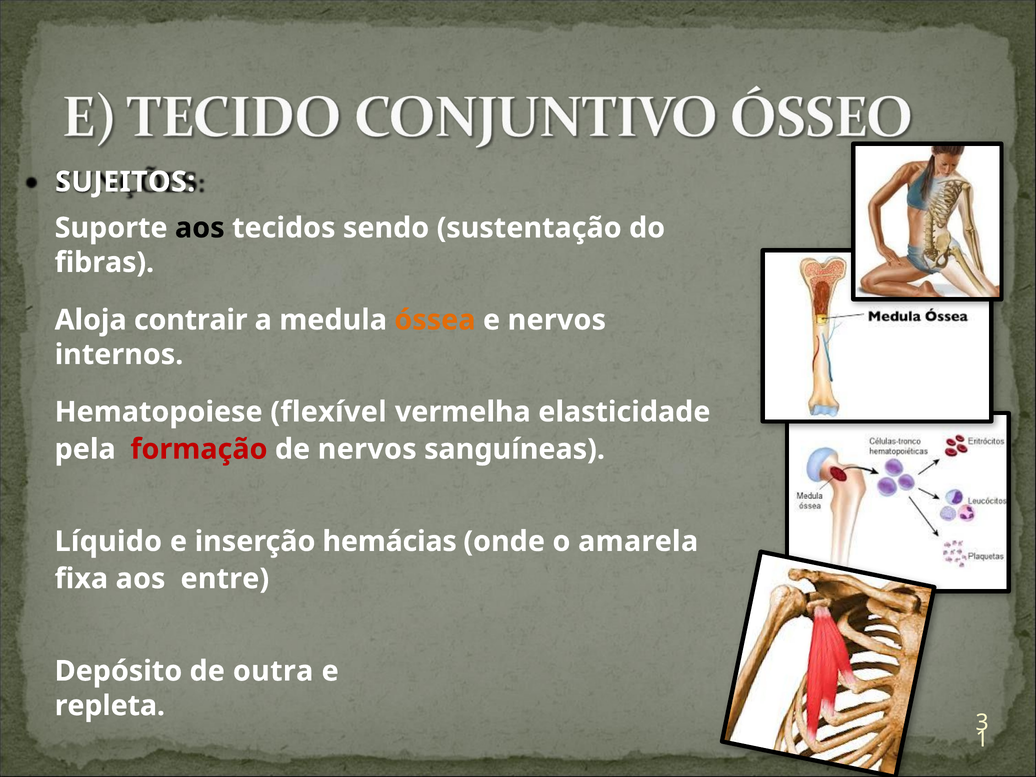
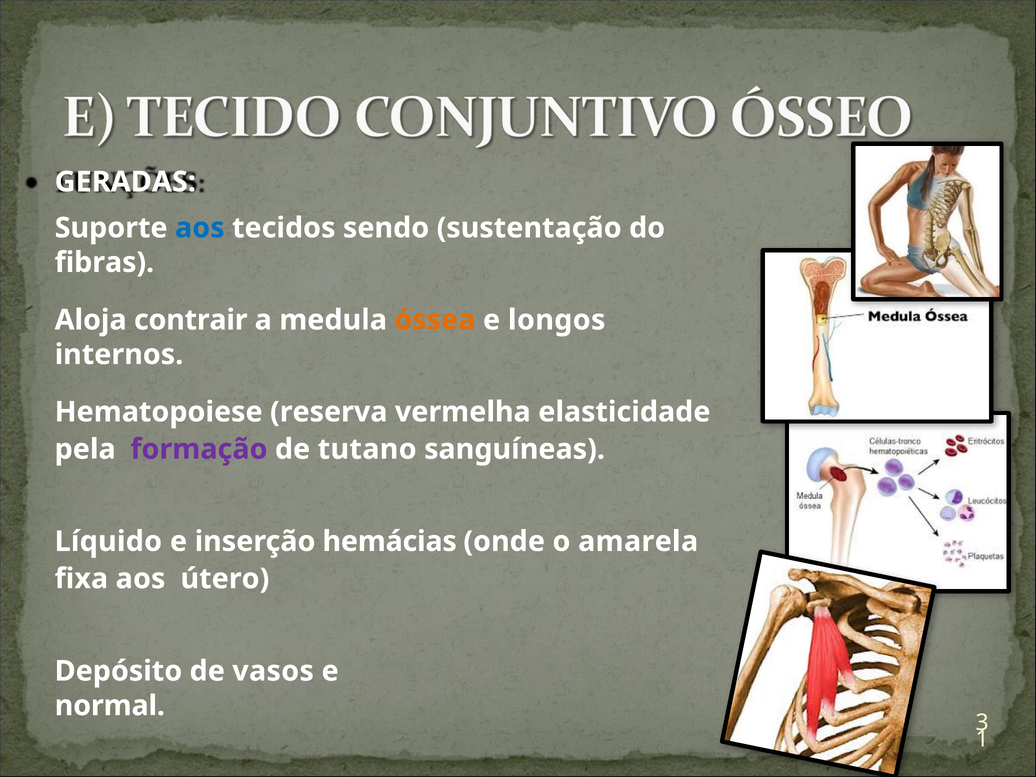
SUJEITOS: SUJEITOS -> GERADAS
aos at (200, 228) colour: black -> blue
e nervos: nervos -> longos
flexível: flexível -> reserva
formação colour: red -> purple
de nervos: nervos -> tutano
entre: entre -> útero
outra: outra -> vasos
repleta: repleta -> normal
